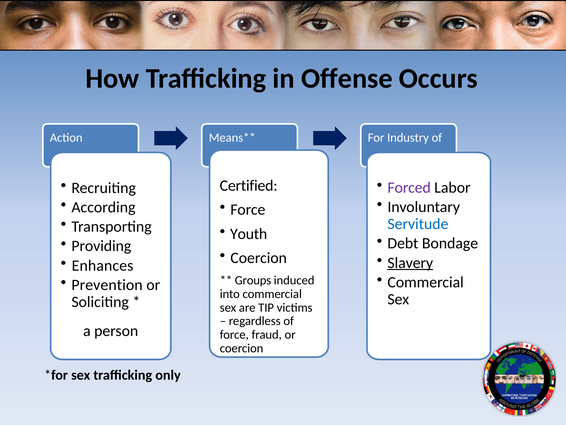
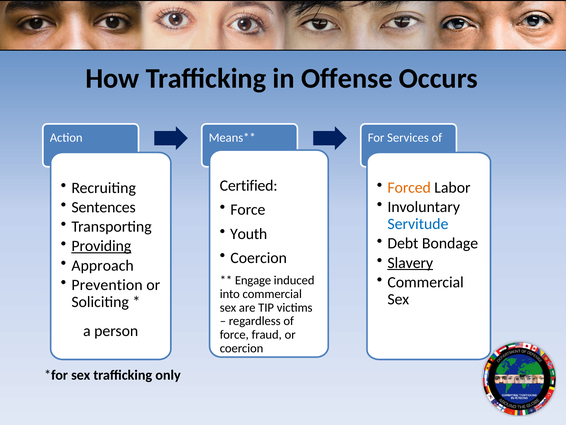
Industry: Industry -> Services
Forced colour: purple -> orange
According: According -> Sentences
Providing underline: none -> present
Enhances: Enhances -> Approach
Groups: Groups -> Engage
